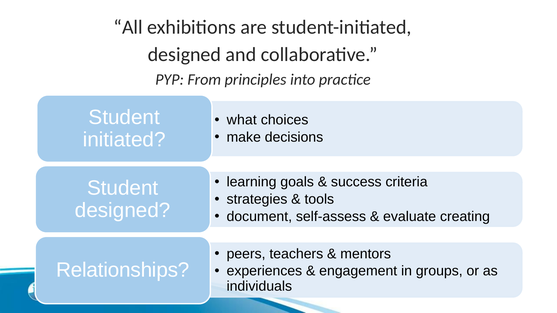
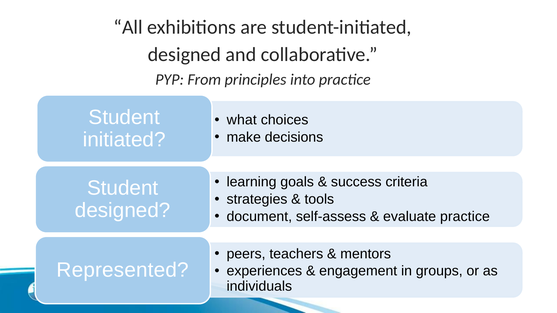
evaluate creating: creating -> practice
Relationships: Relationships -> Represented
